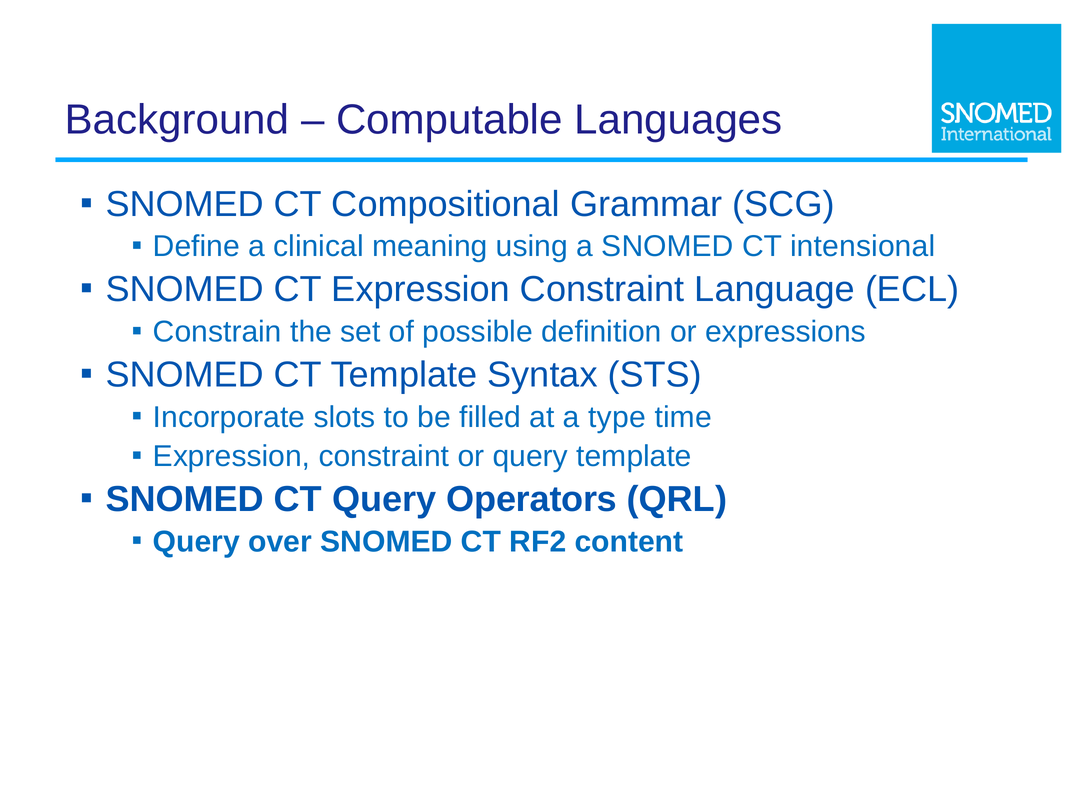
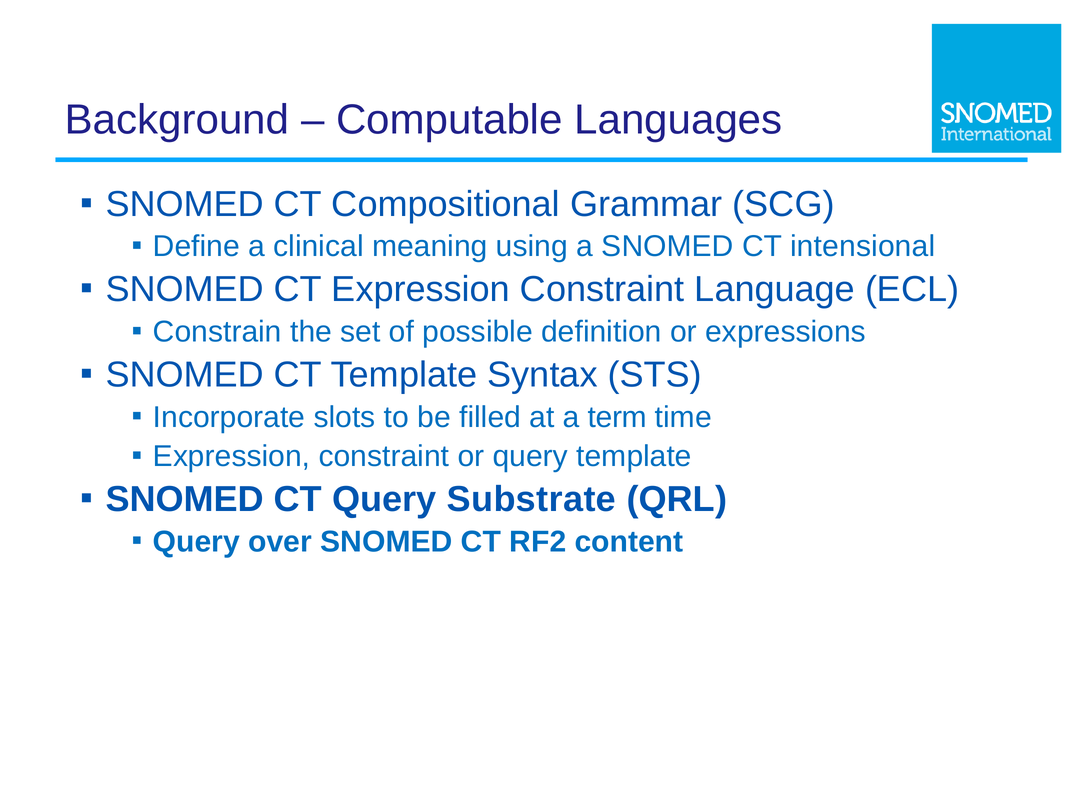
type: type -> term
Operators: Operators -> Substrate
